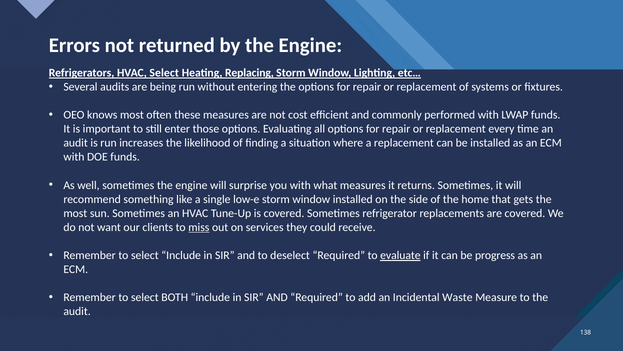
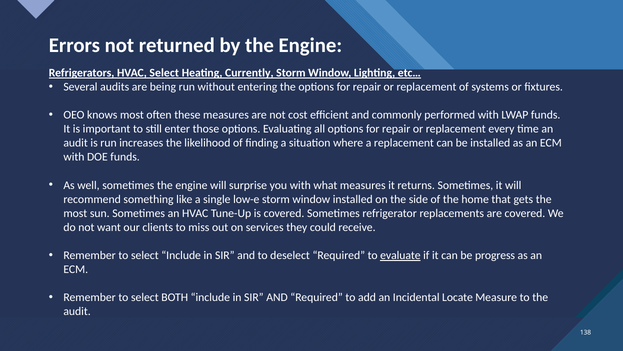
Replacing: Replacing -> Currently
miss underline: present -> none
Waste: Waste -> Locate
